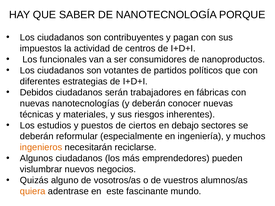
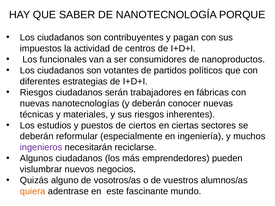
Debidos at (37, 93): Debidos -> Riesgos
debajo: debajo -> ciertas
ingenieros colour: orange -> purple
